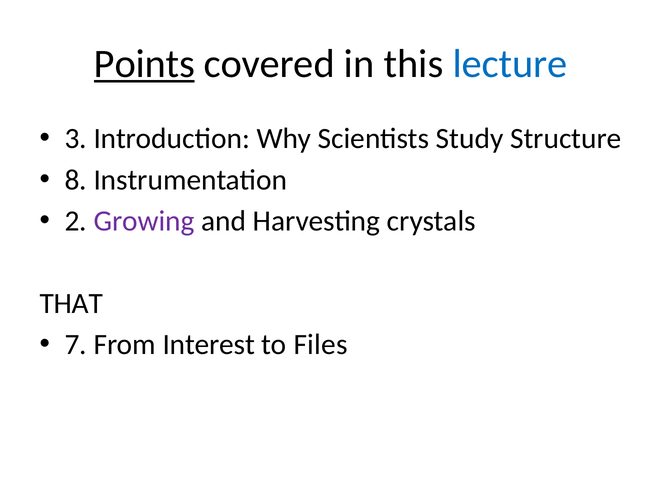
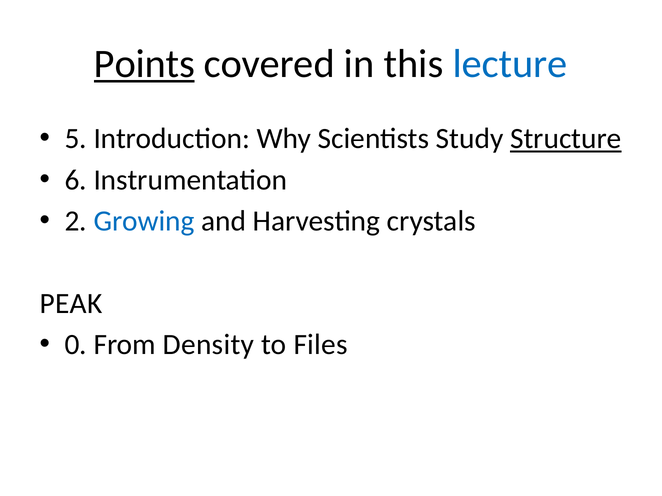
3: 3 -> 5
Structure underline: none -> present
8: 8 -> 6
Growing colour: purple -> blue
THAT: THAT -> PEAK
7: 7 -> 0
Interest: Interest -> Density
